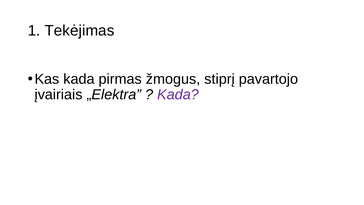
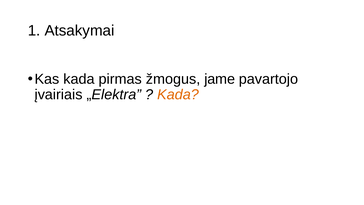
Tekėjimas: Tekėjimas -> Atsakymai
stiprį: stiprį -> jame
Kada at (178, 95) colour: purple -> orange
